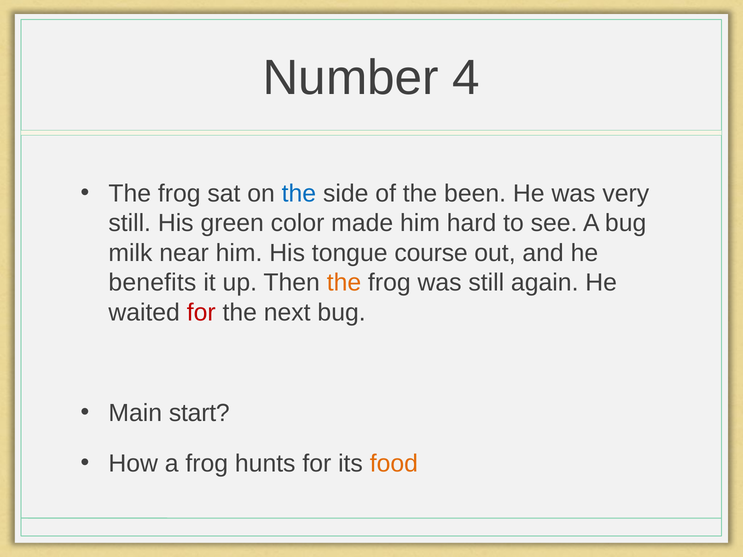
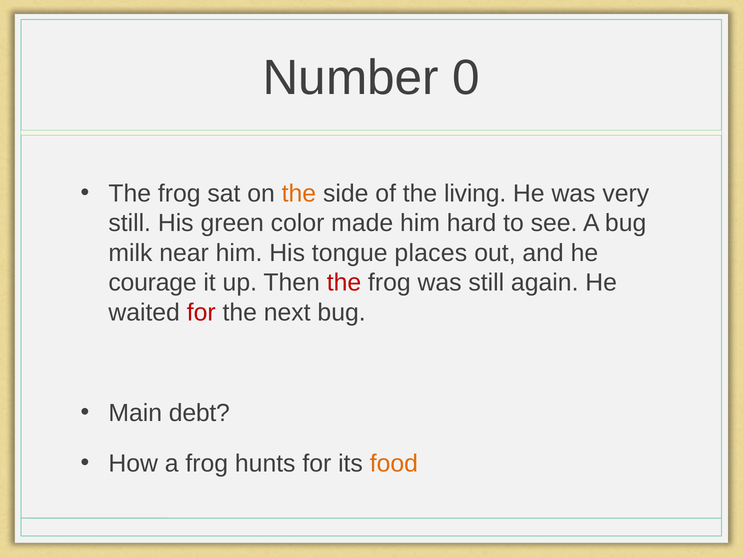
4: 4 -> 0
the at (299, 194) colour: blue -> orange
been: been -> living
course: course -> places
benefits: benefits -> courage
the at (344, 283) colour: orange -> red
start: start -> debt
